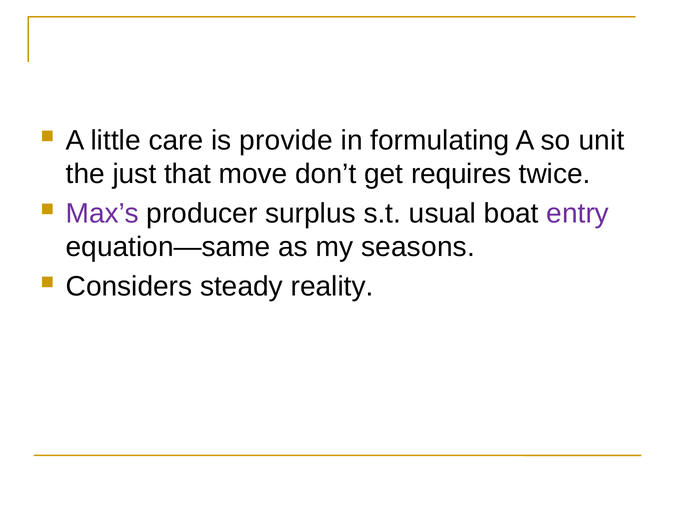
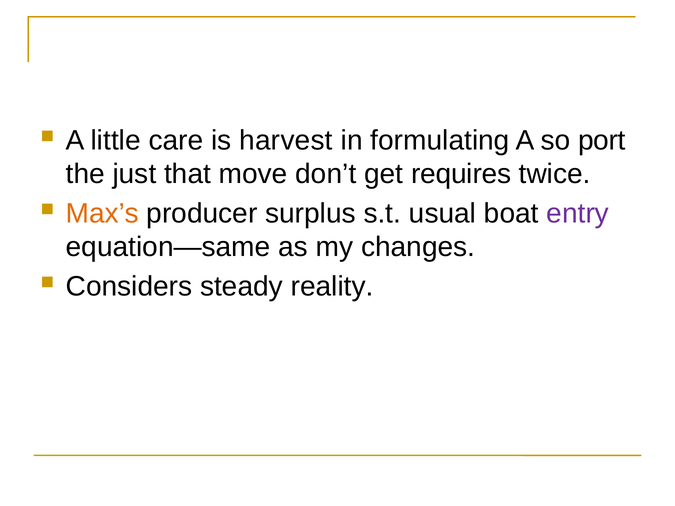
provide: provide -> harvest
unit: unit -> port
Max’s colour: purple -> orange
seasons: seasons -> changes
